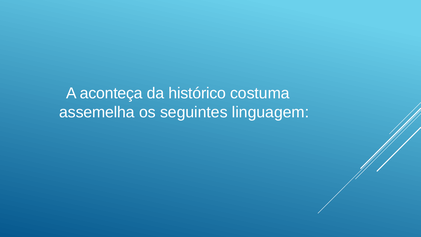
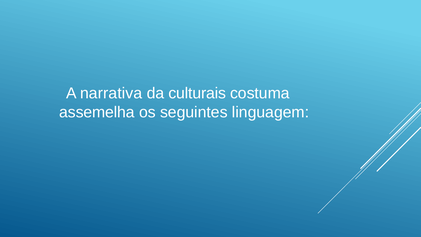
aconteça: aconteça -> narrativa
histórico: histórico -> culturais
